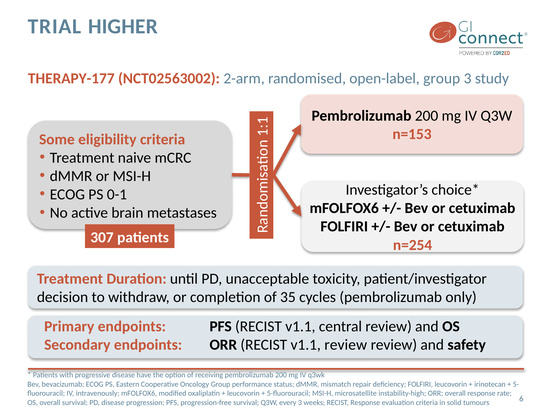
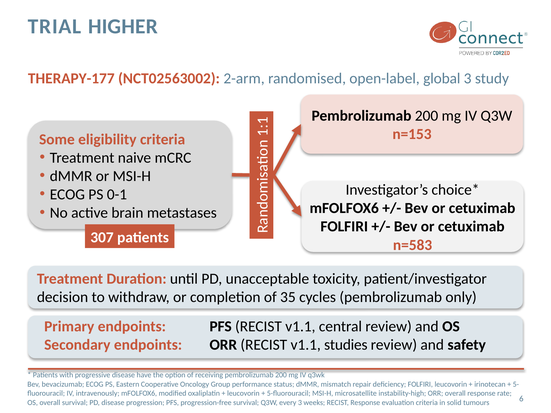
open-label group: group -> global
n=254: n=254 -> n=583
v1.1 review: review -> studies
